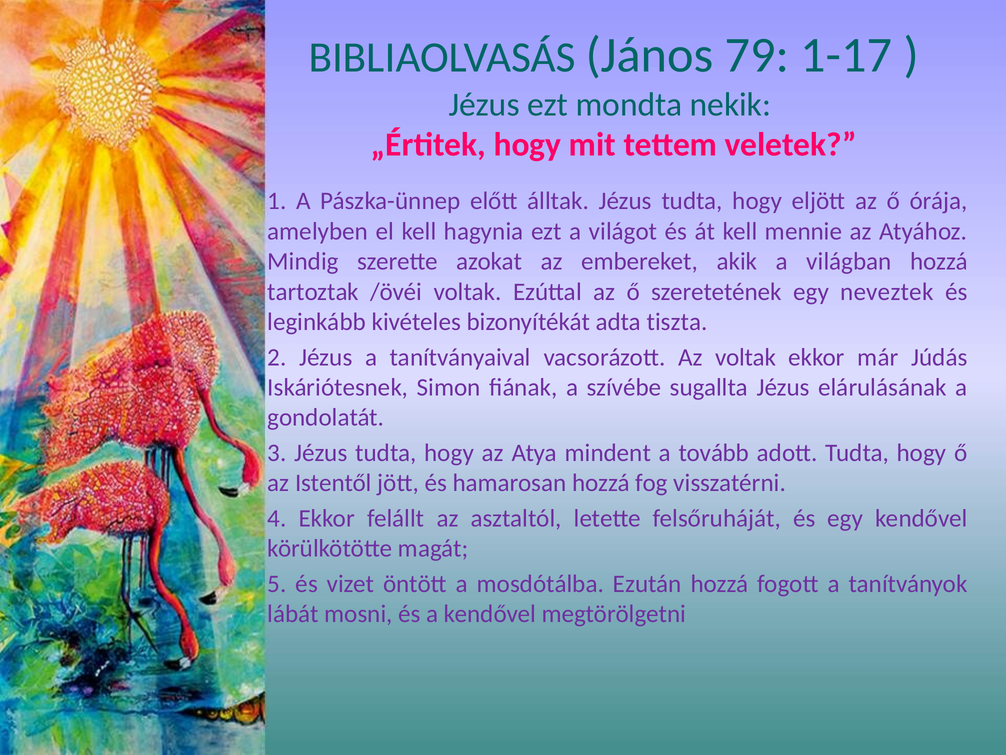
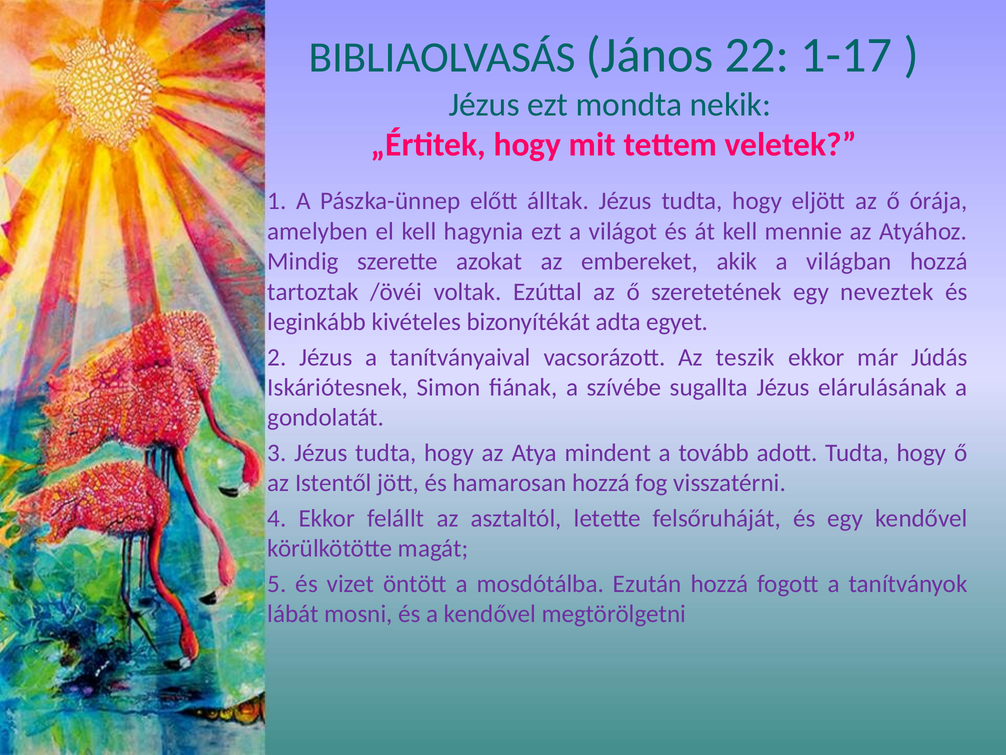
79: 79 -> 22
tiszta: tiszta -> egyet
Az voltak: voltak -> teszik
